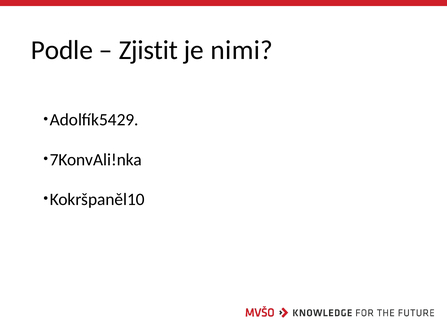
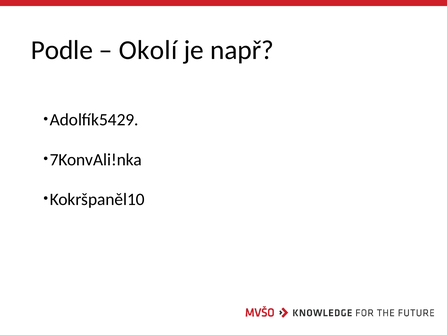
Zjistit: Zjistit -> Okolí
nimi: nimi -> např
